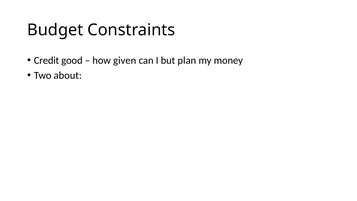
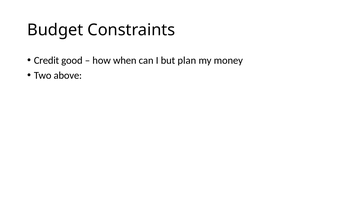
given: given -> when
about: about -> above
